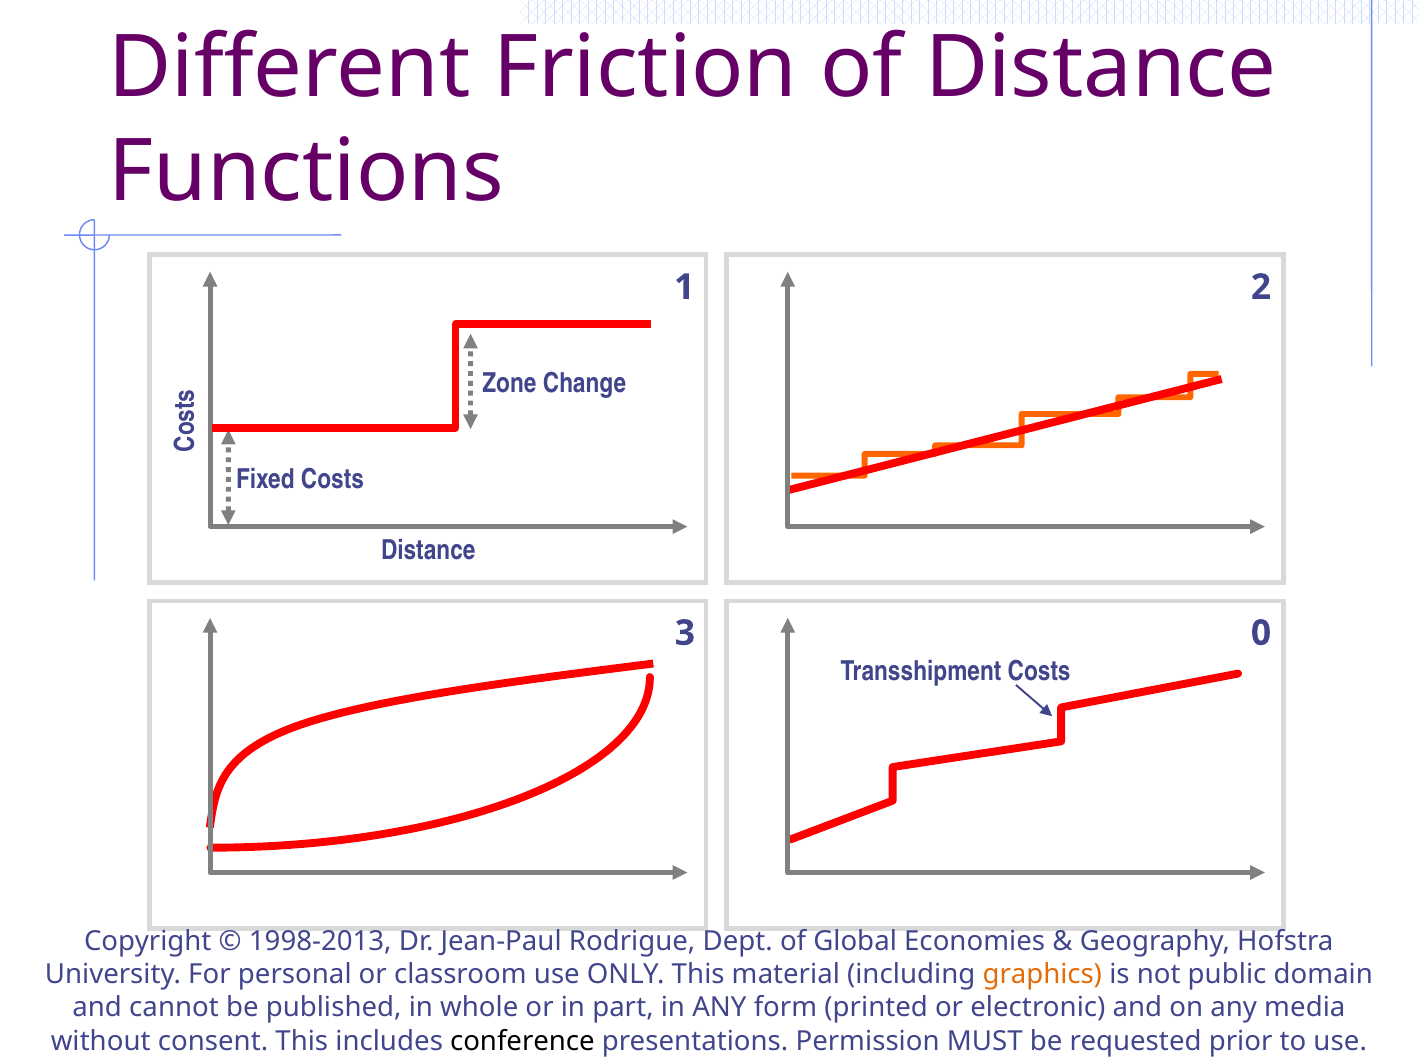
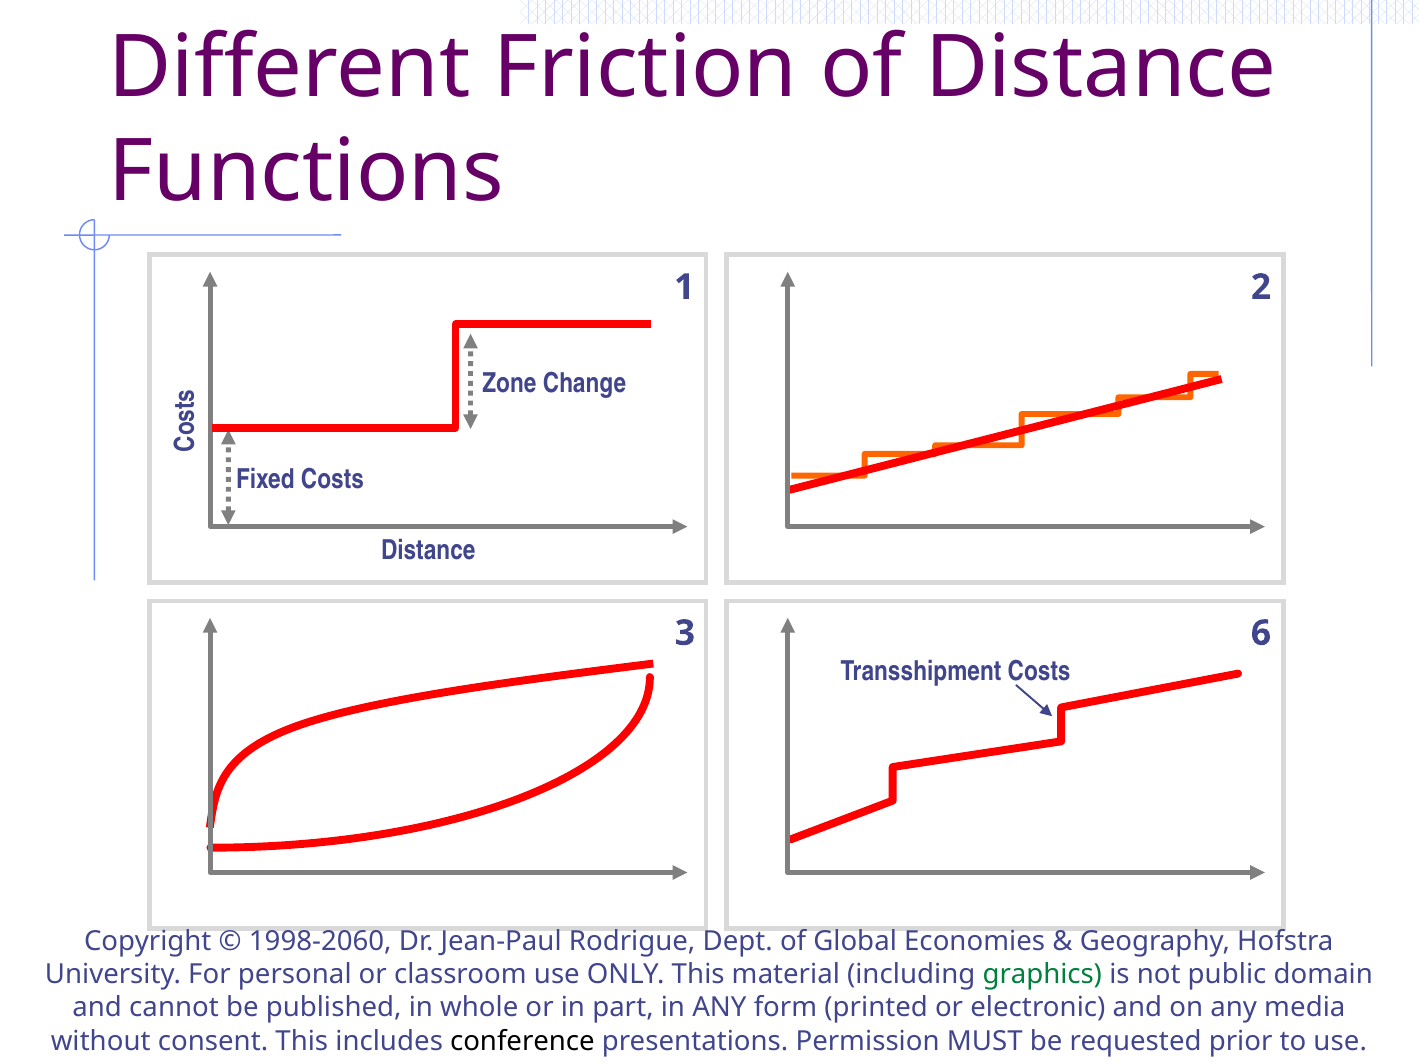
0: 0 -> 6
1998-2013: 1998-2013 -> 1998-2060
graphics colour: orange -> green
